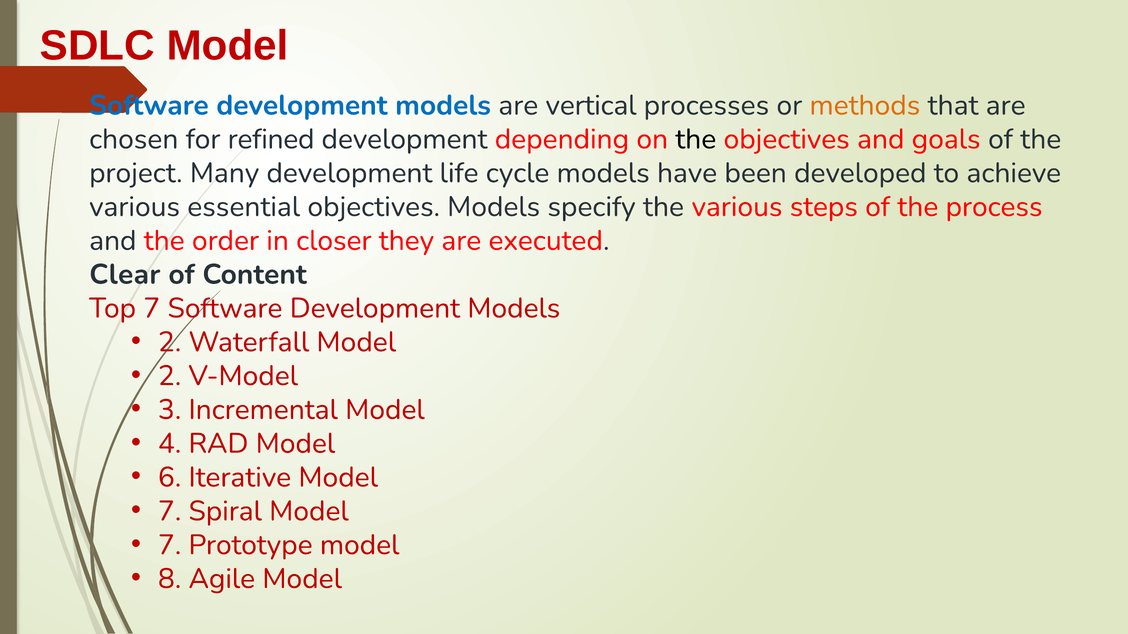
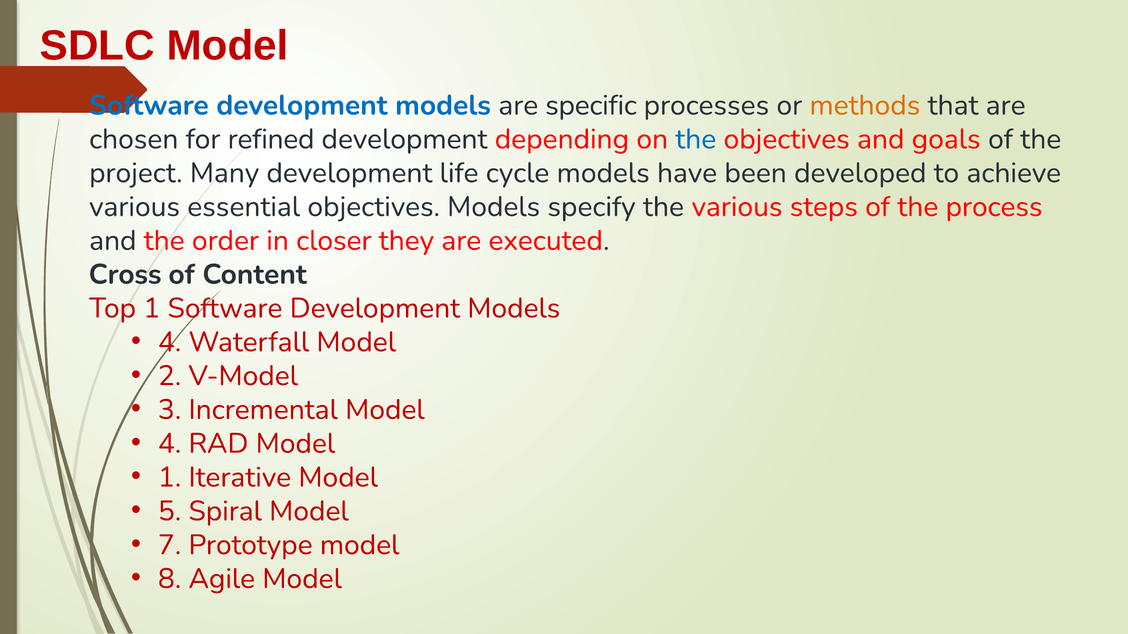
vertical: vertical -> specific
the at (696, 139) colour: black -> blue
Clear: Clear -> Cross
Top 7: 7 -> 1
2 at (170, 342): 2 -> 4
6 at (170, 478): 6 -> 1
7 at (170, 511): 7 -> 5
